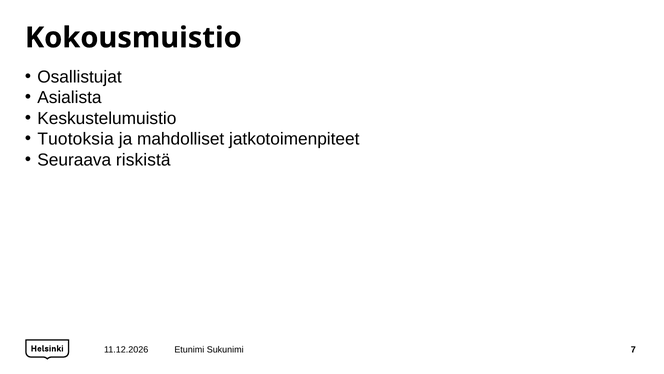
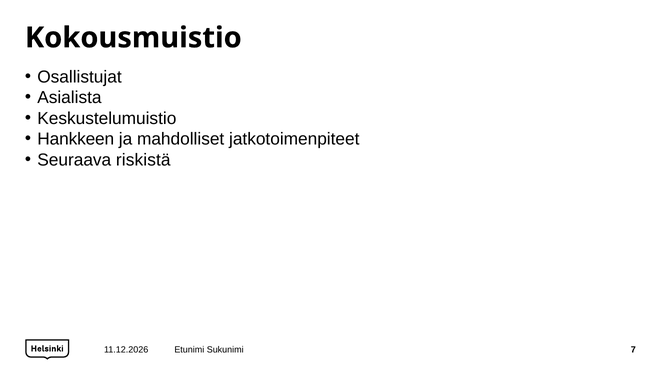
Tuotoksia: Tuotoksia -> Hankkeen
